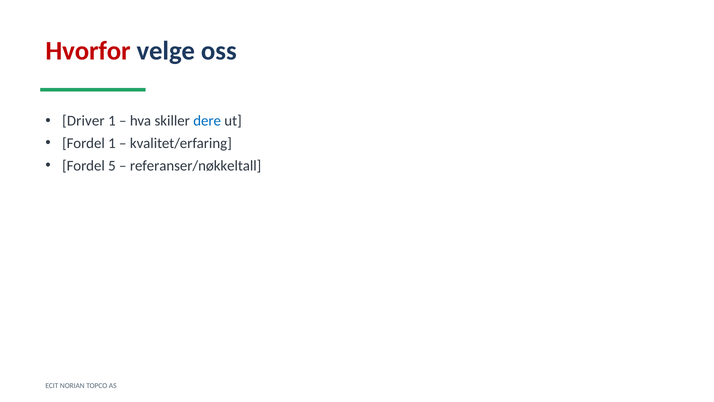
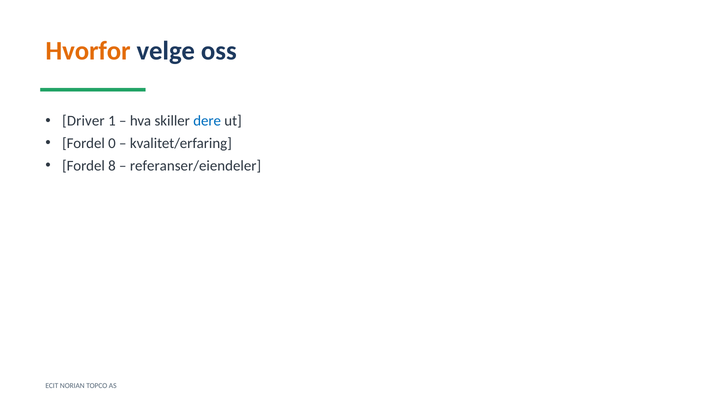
Hvorfor colour: red -> orange
Fordel 1: 1 -> 0
5: 5 -> 8
referanser/nøkkeltall: referanser/nøkkeltall -> referanser/eiendeler
